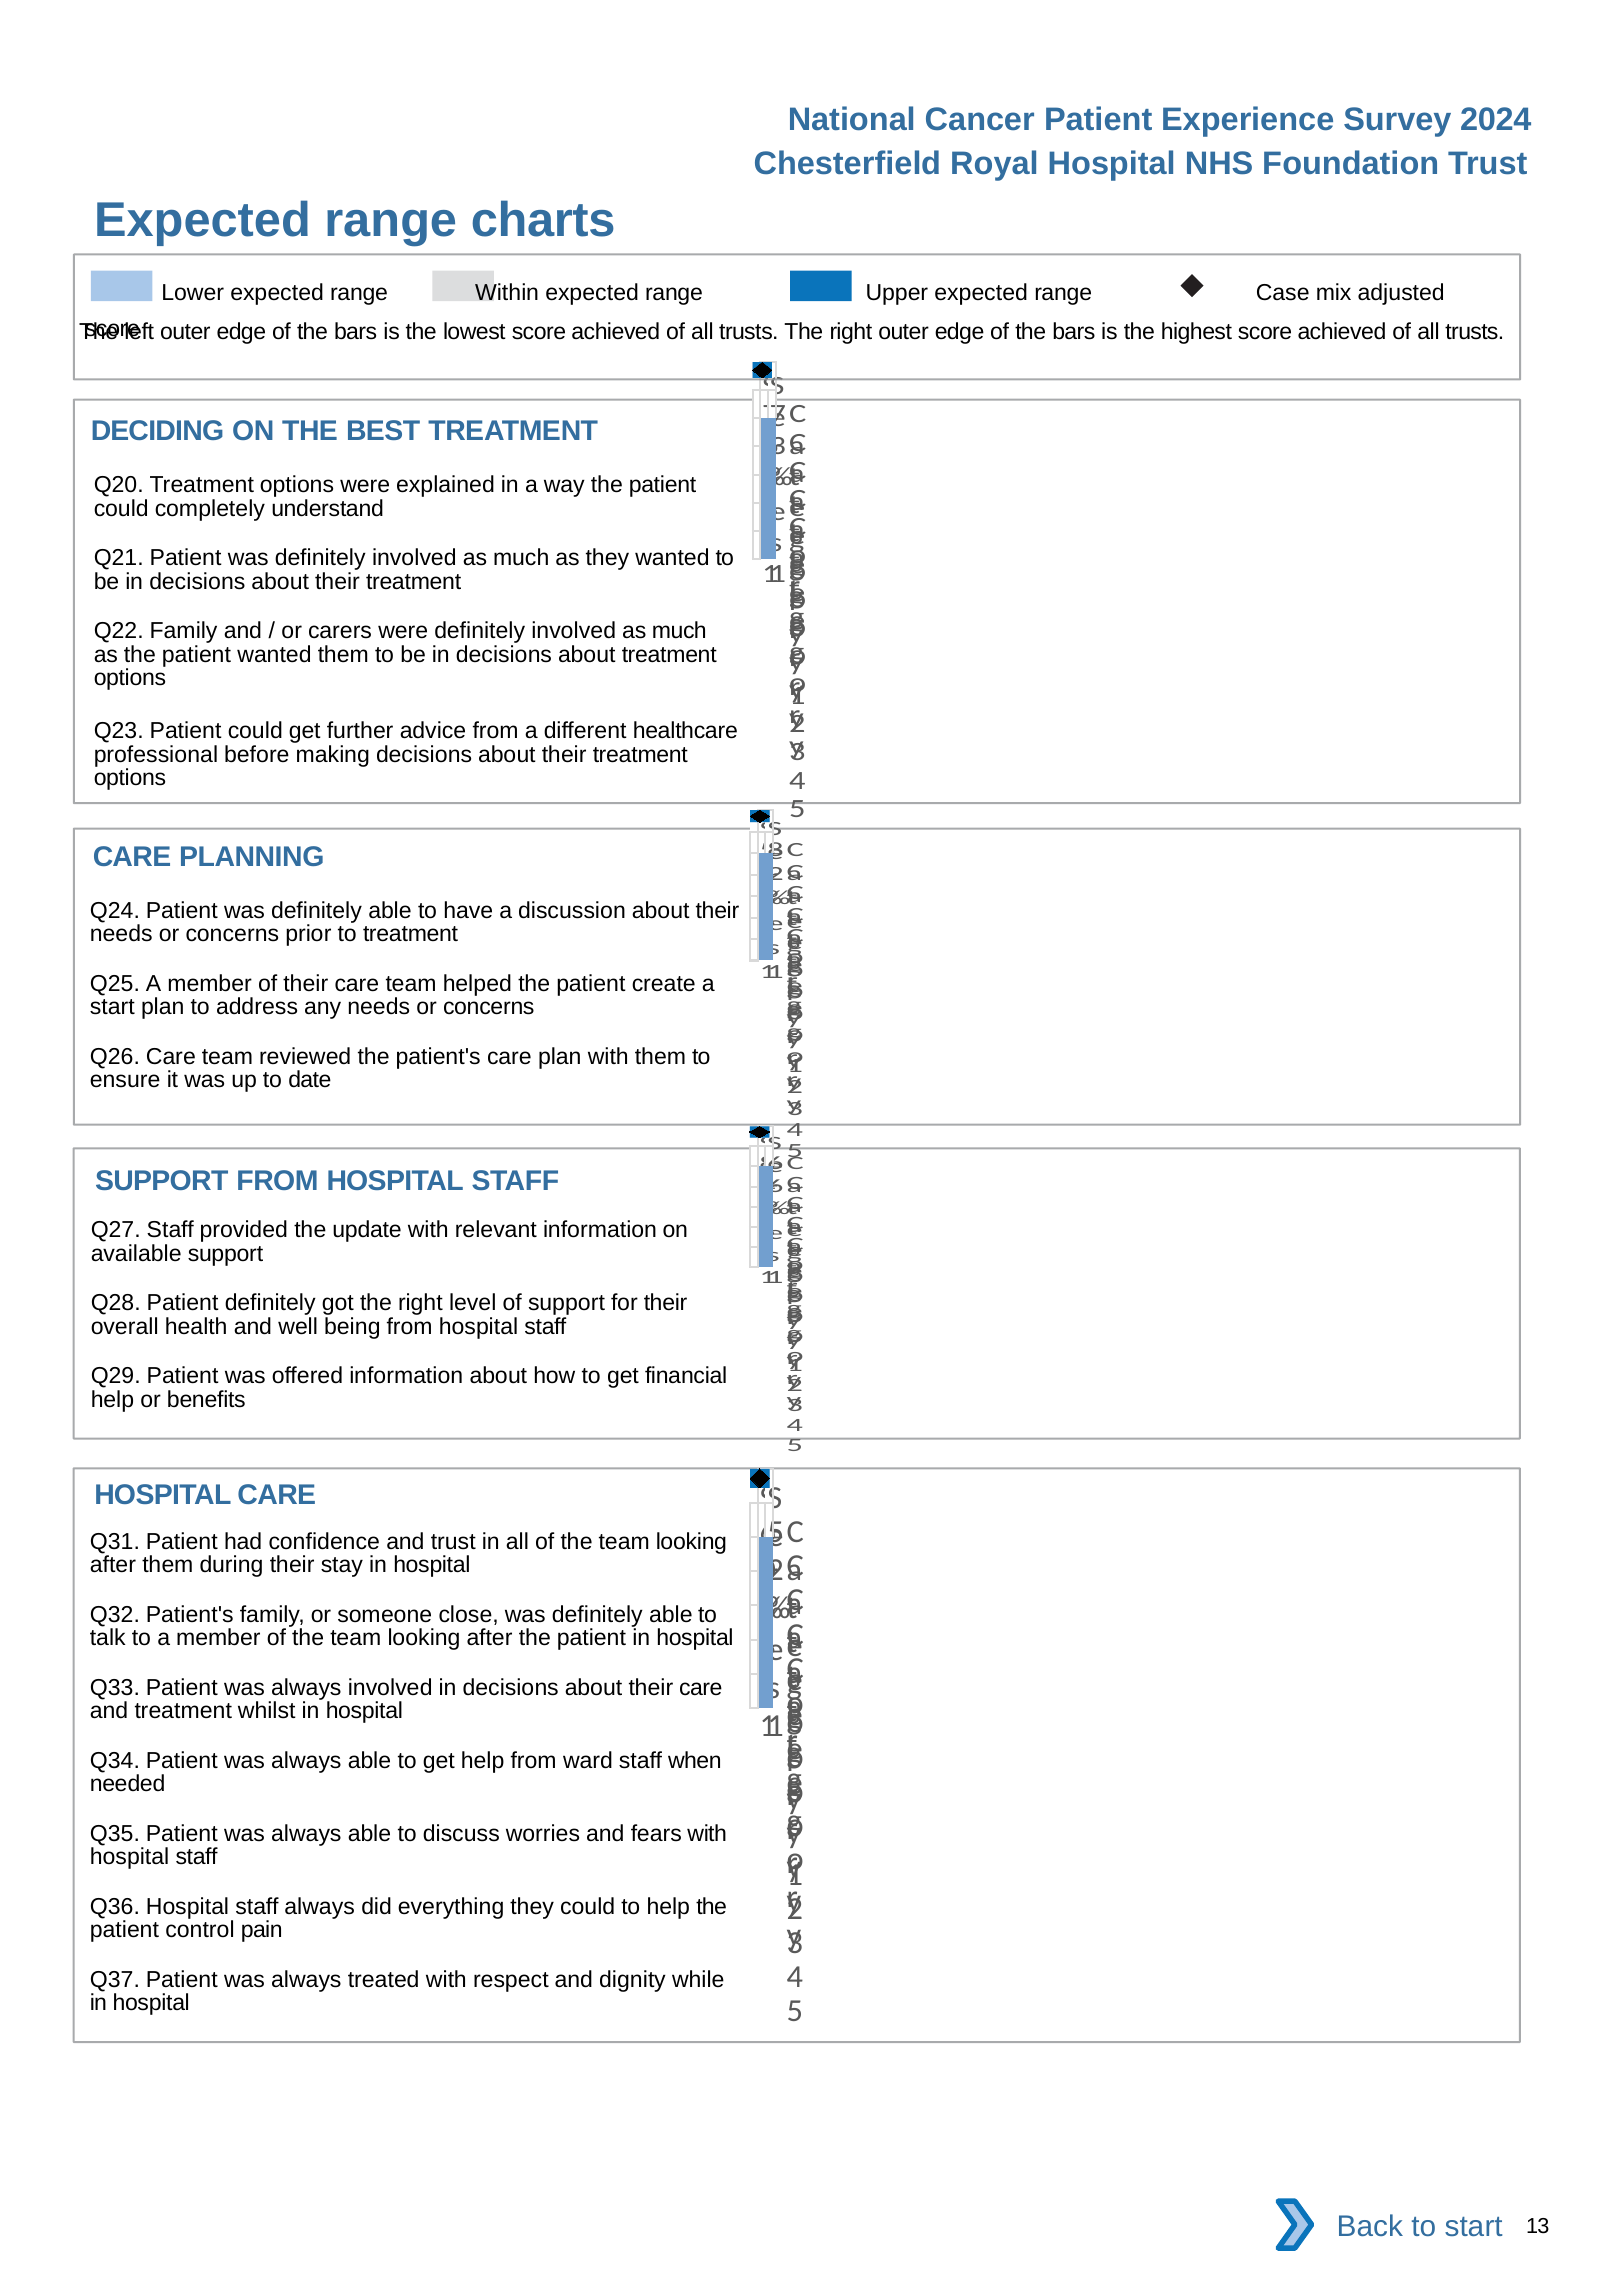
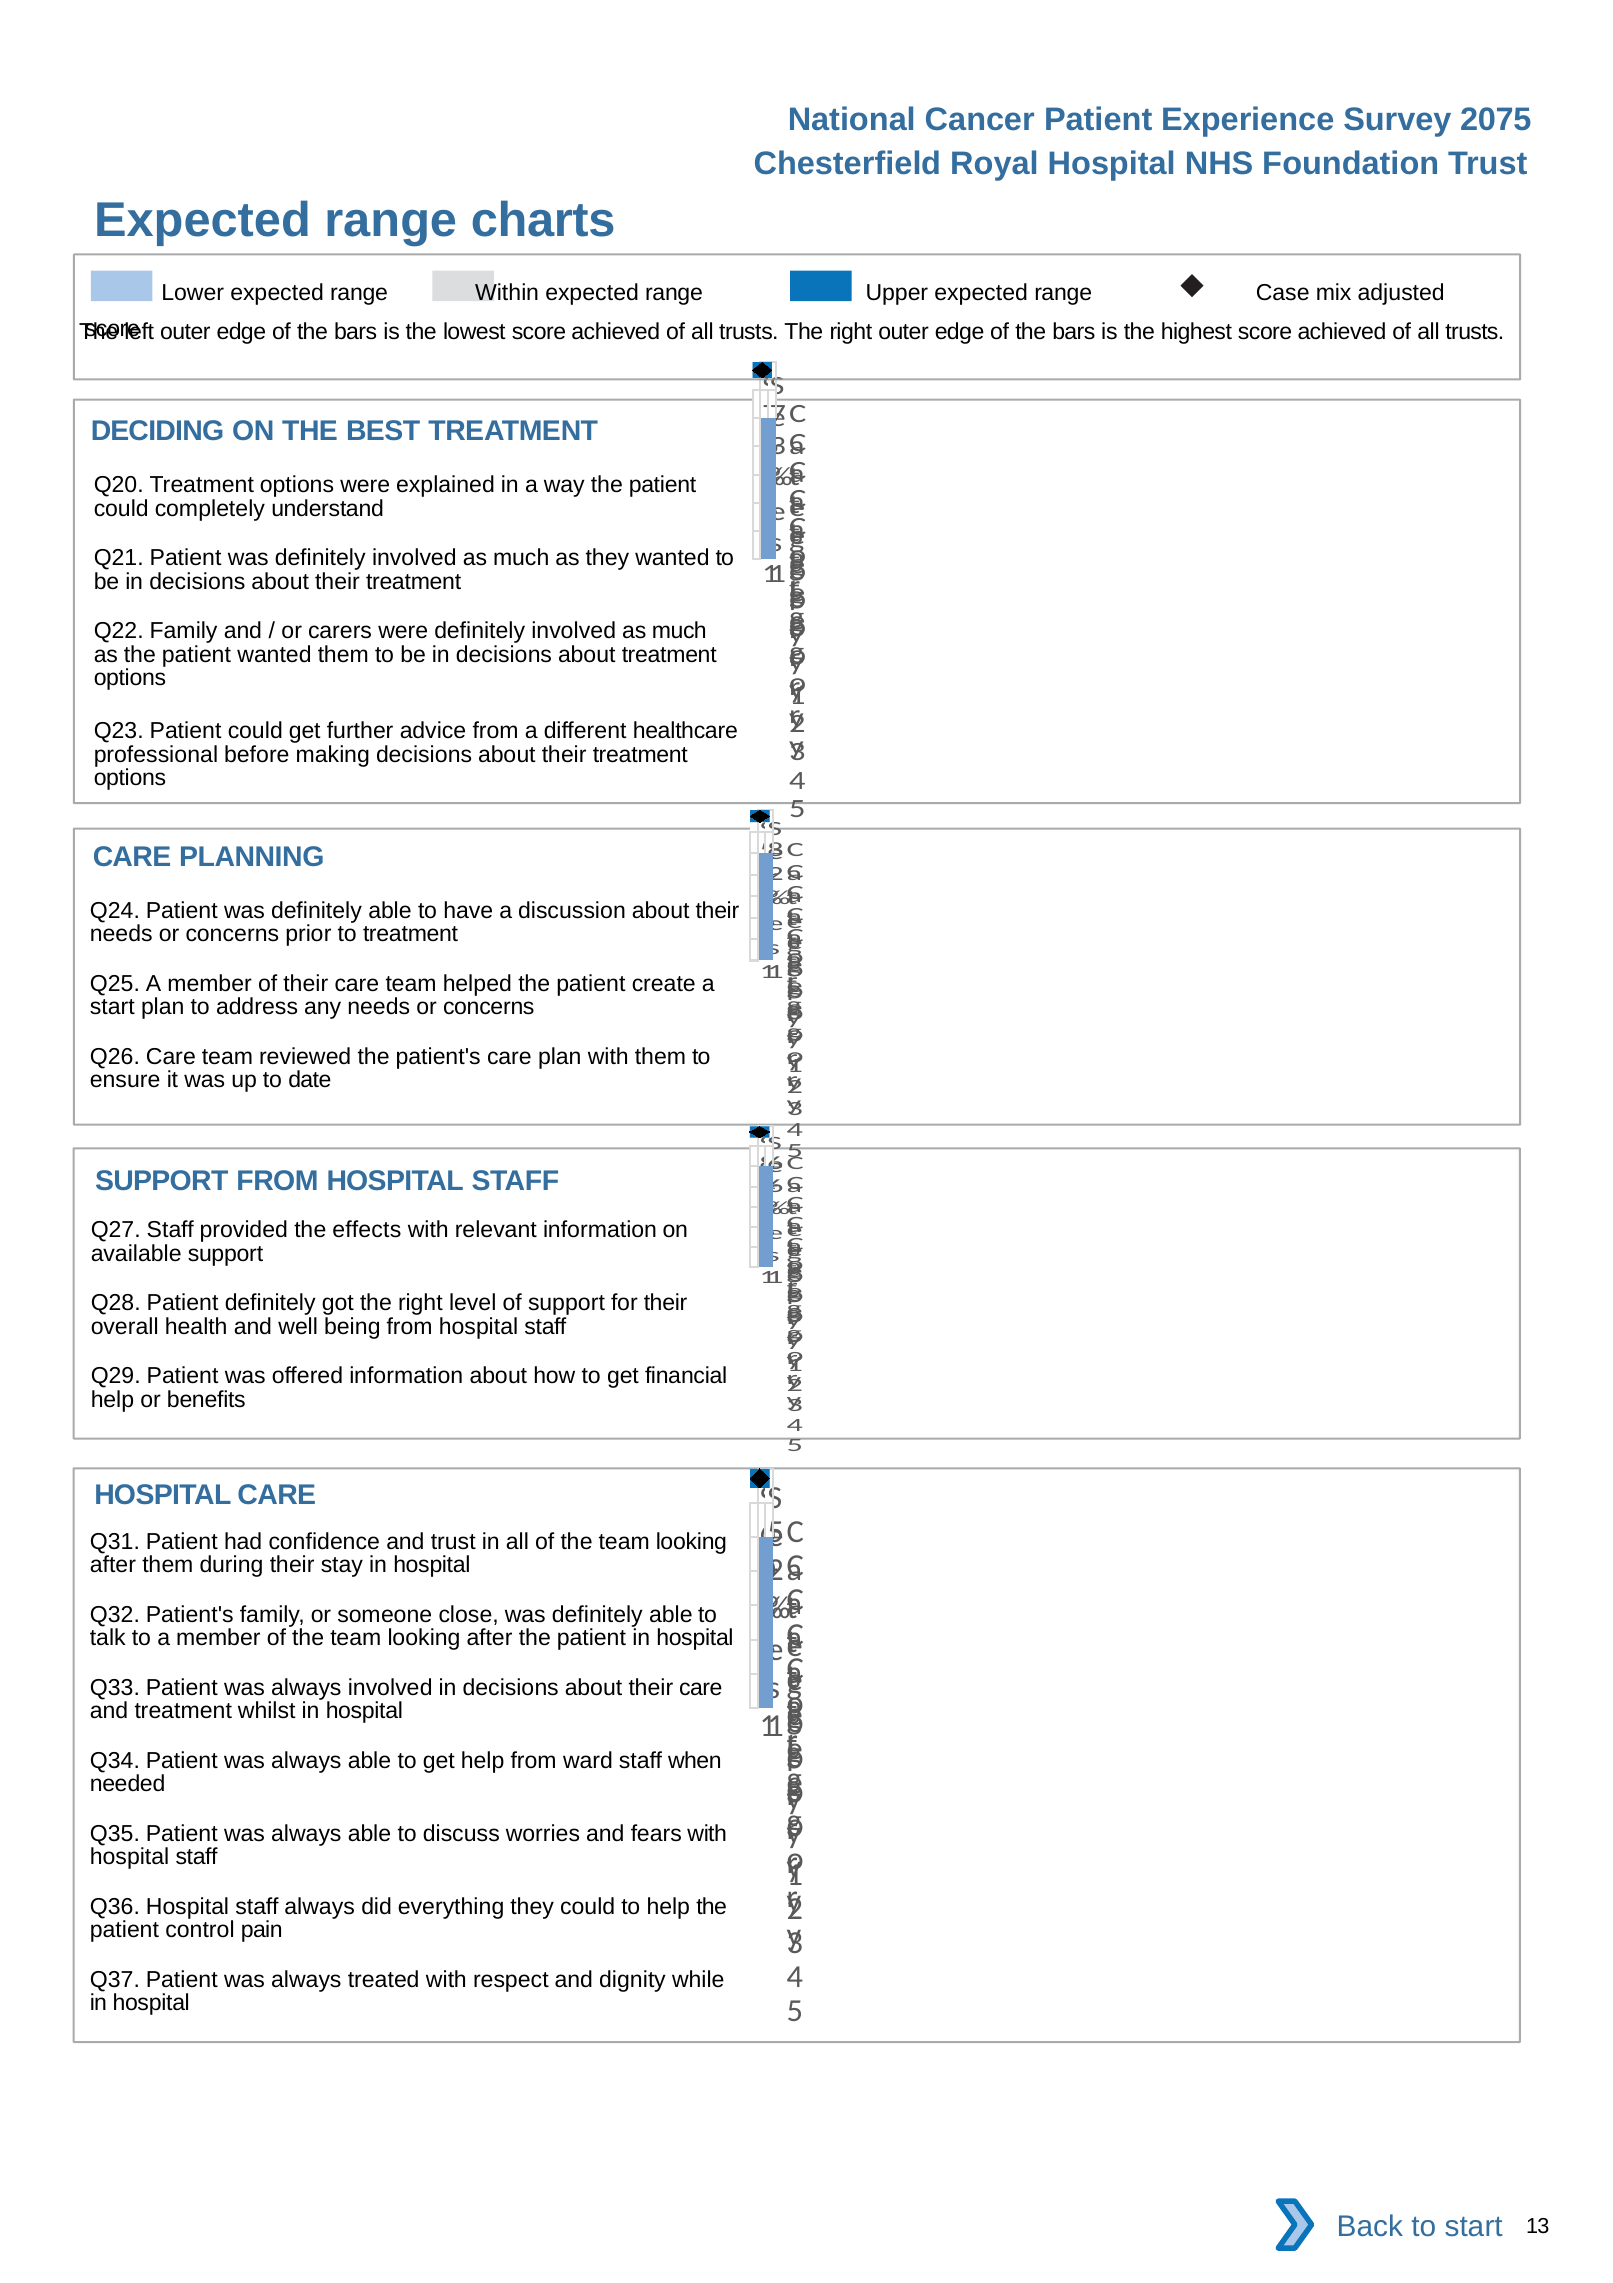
2024: 2024 -> 2075
update: update -> effects
